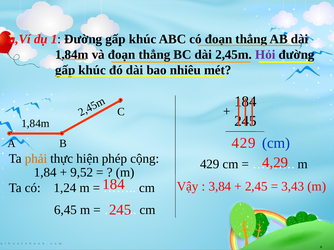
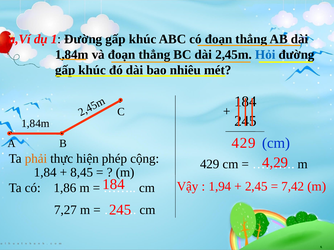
Hỏi colour: purple -> blue
9,52: 9,52 -> 8,45
3,84: 3,84 -> 1,94
3,43: 3,43 -> 7,42
1,24: 1,24 -> 1,86
6,45: 6,45 -> 7,27
